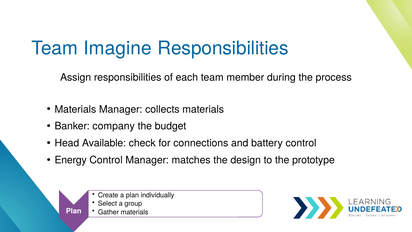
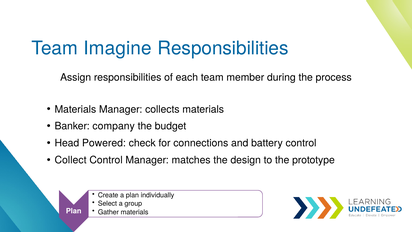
Available: Available -> Powered
Energy: Energy -> Collect
